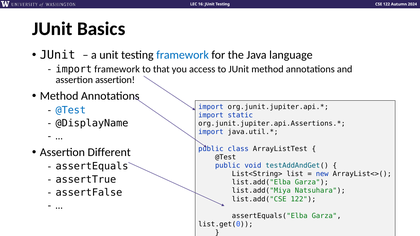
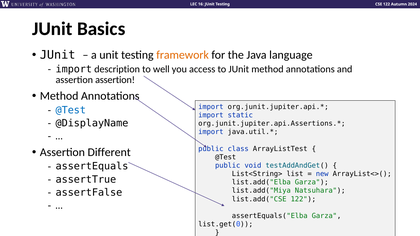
framework at (183, 55) colour: blue -> orange
import framework: framework -> description
that: that -> well
